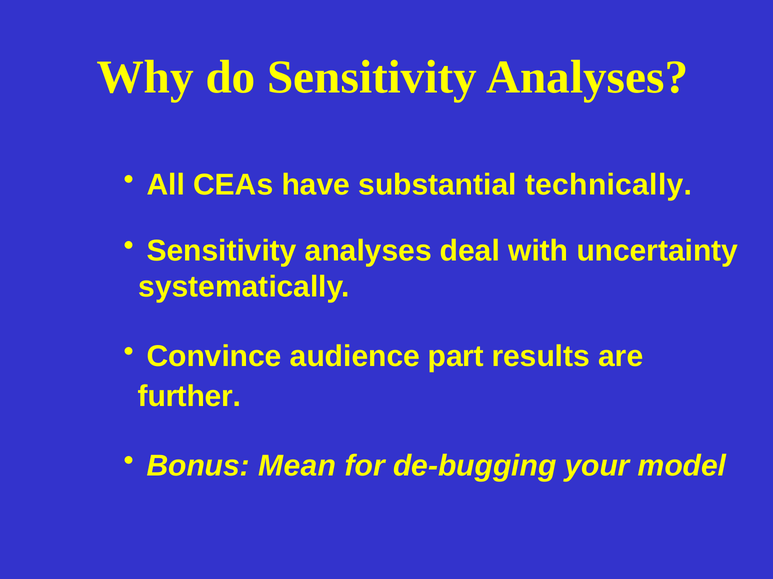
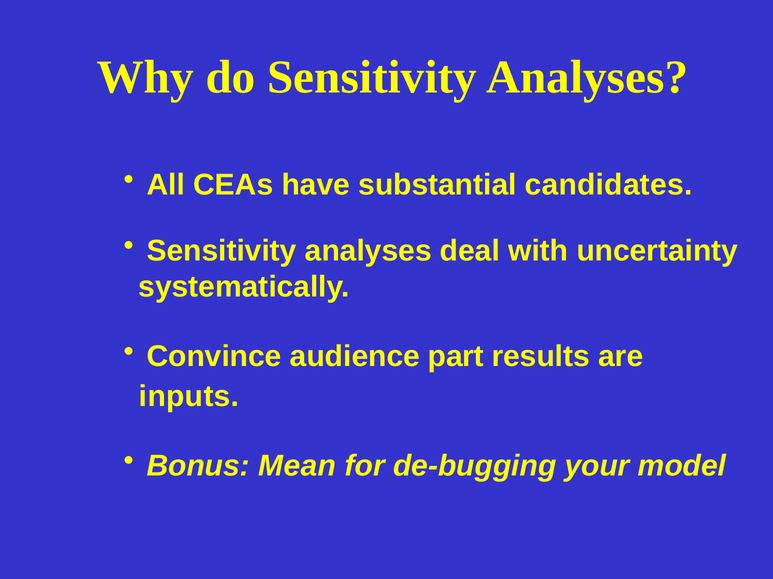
technically: technically -> candidates
further: further -> inputs
